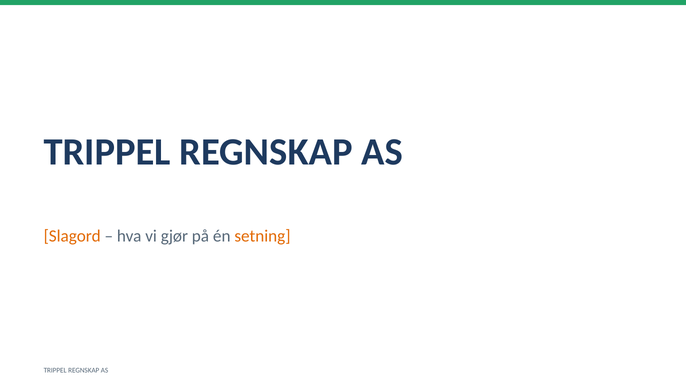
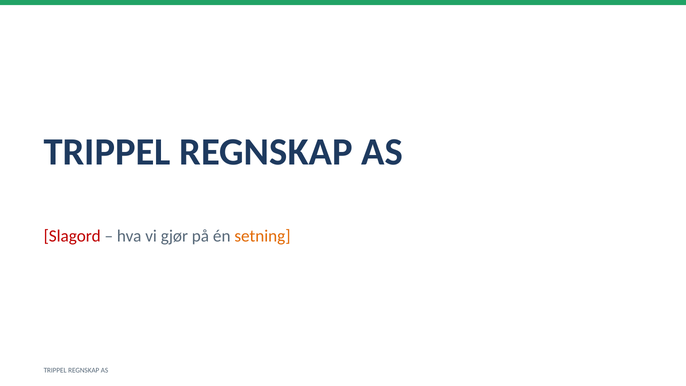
Slagord colour: orange -> red
